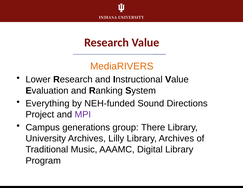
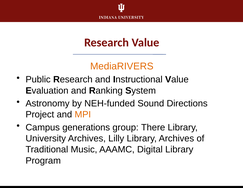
Lower: Lower -> Public
Everything: Everything -> Astronomy
MPI colour: purple -> orange
